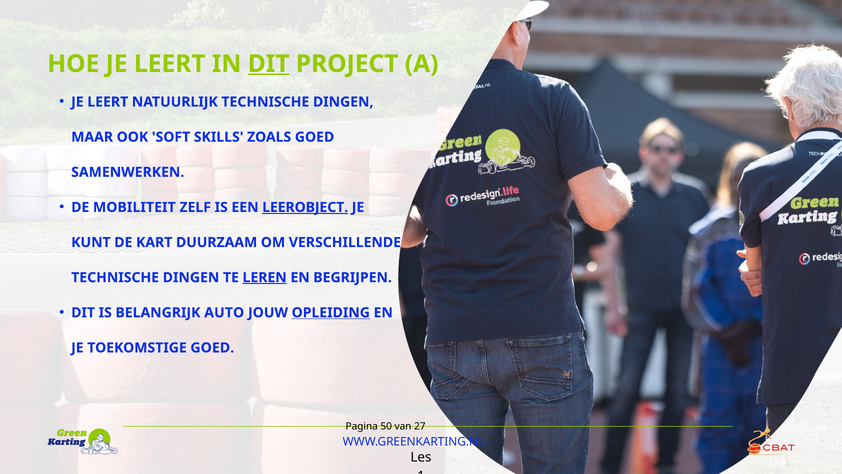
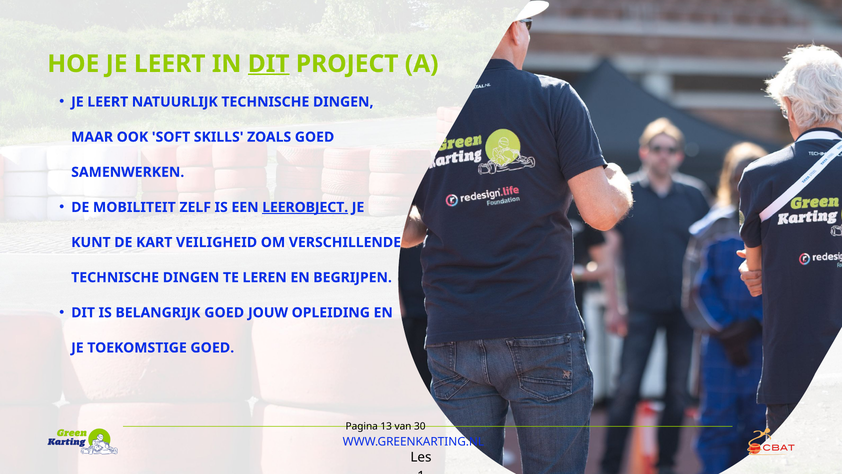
DUURZAAM: DUURZAAM -> VEILIGHEID
LEREN underline: present -> none
BELANGRIJK AUTO: AUTO -> GOED
OPLEIDING underline: present -> none
50: 50 -> 13
27: 27 -> 30
